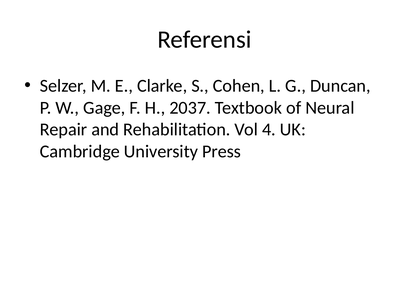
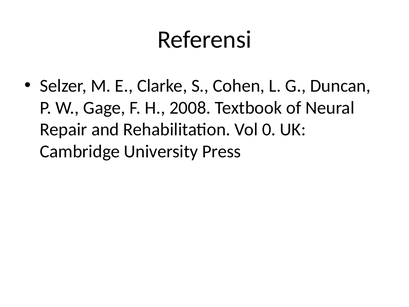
2037: 2037 -> 2008
4: 4 -> 0
